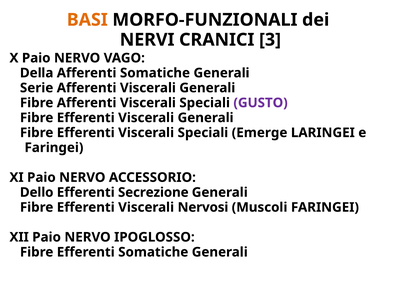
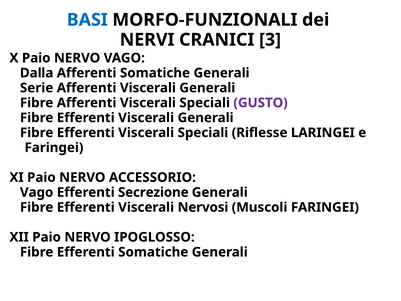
BASI colour: orange -> blue
Della: Della -> Dalla
Emerge: Emerge -> Riflesse
Dello at (37, 192): Dello -> Vago
